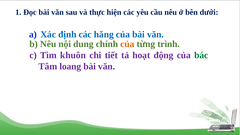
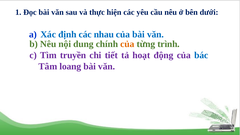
hăng: hăng -> nhau
khuôn: khuôn -> truyền
bác colour: green -> blue
